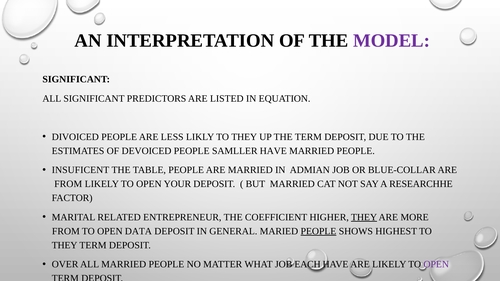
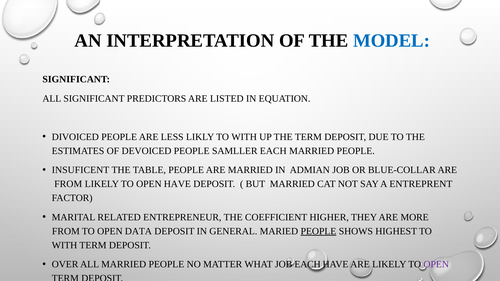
MODEL colour: purple -> blue
LIKLY TO THEY: THEY -> WITH
SAMLLER HAVE: HAVE -> EACH
OPEN YOUR: YOUR -> HAVE
RESEARCHHE: RESEARCHHE -> ENTREPRENT
THEY at (364, 217) underline: present -> none
THEY at (65, 245): THEY -> WITH
